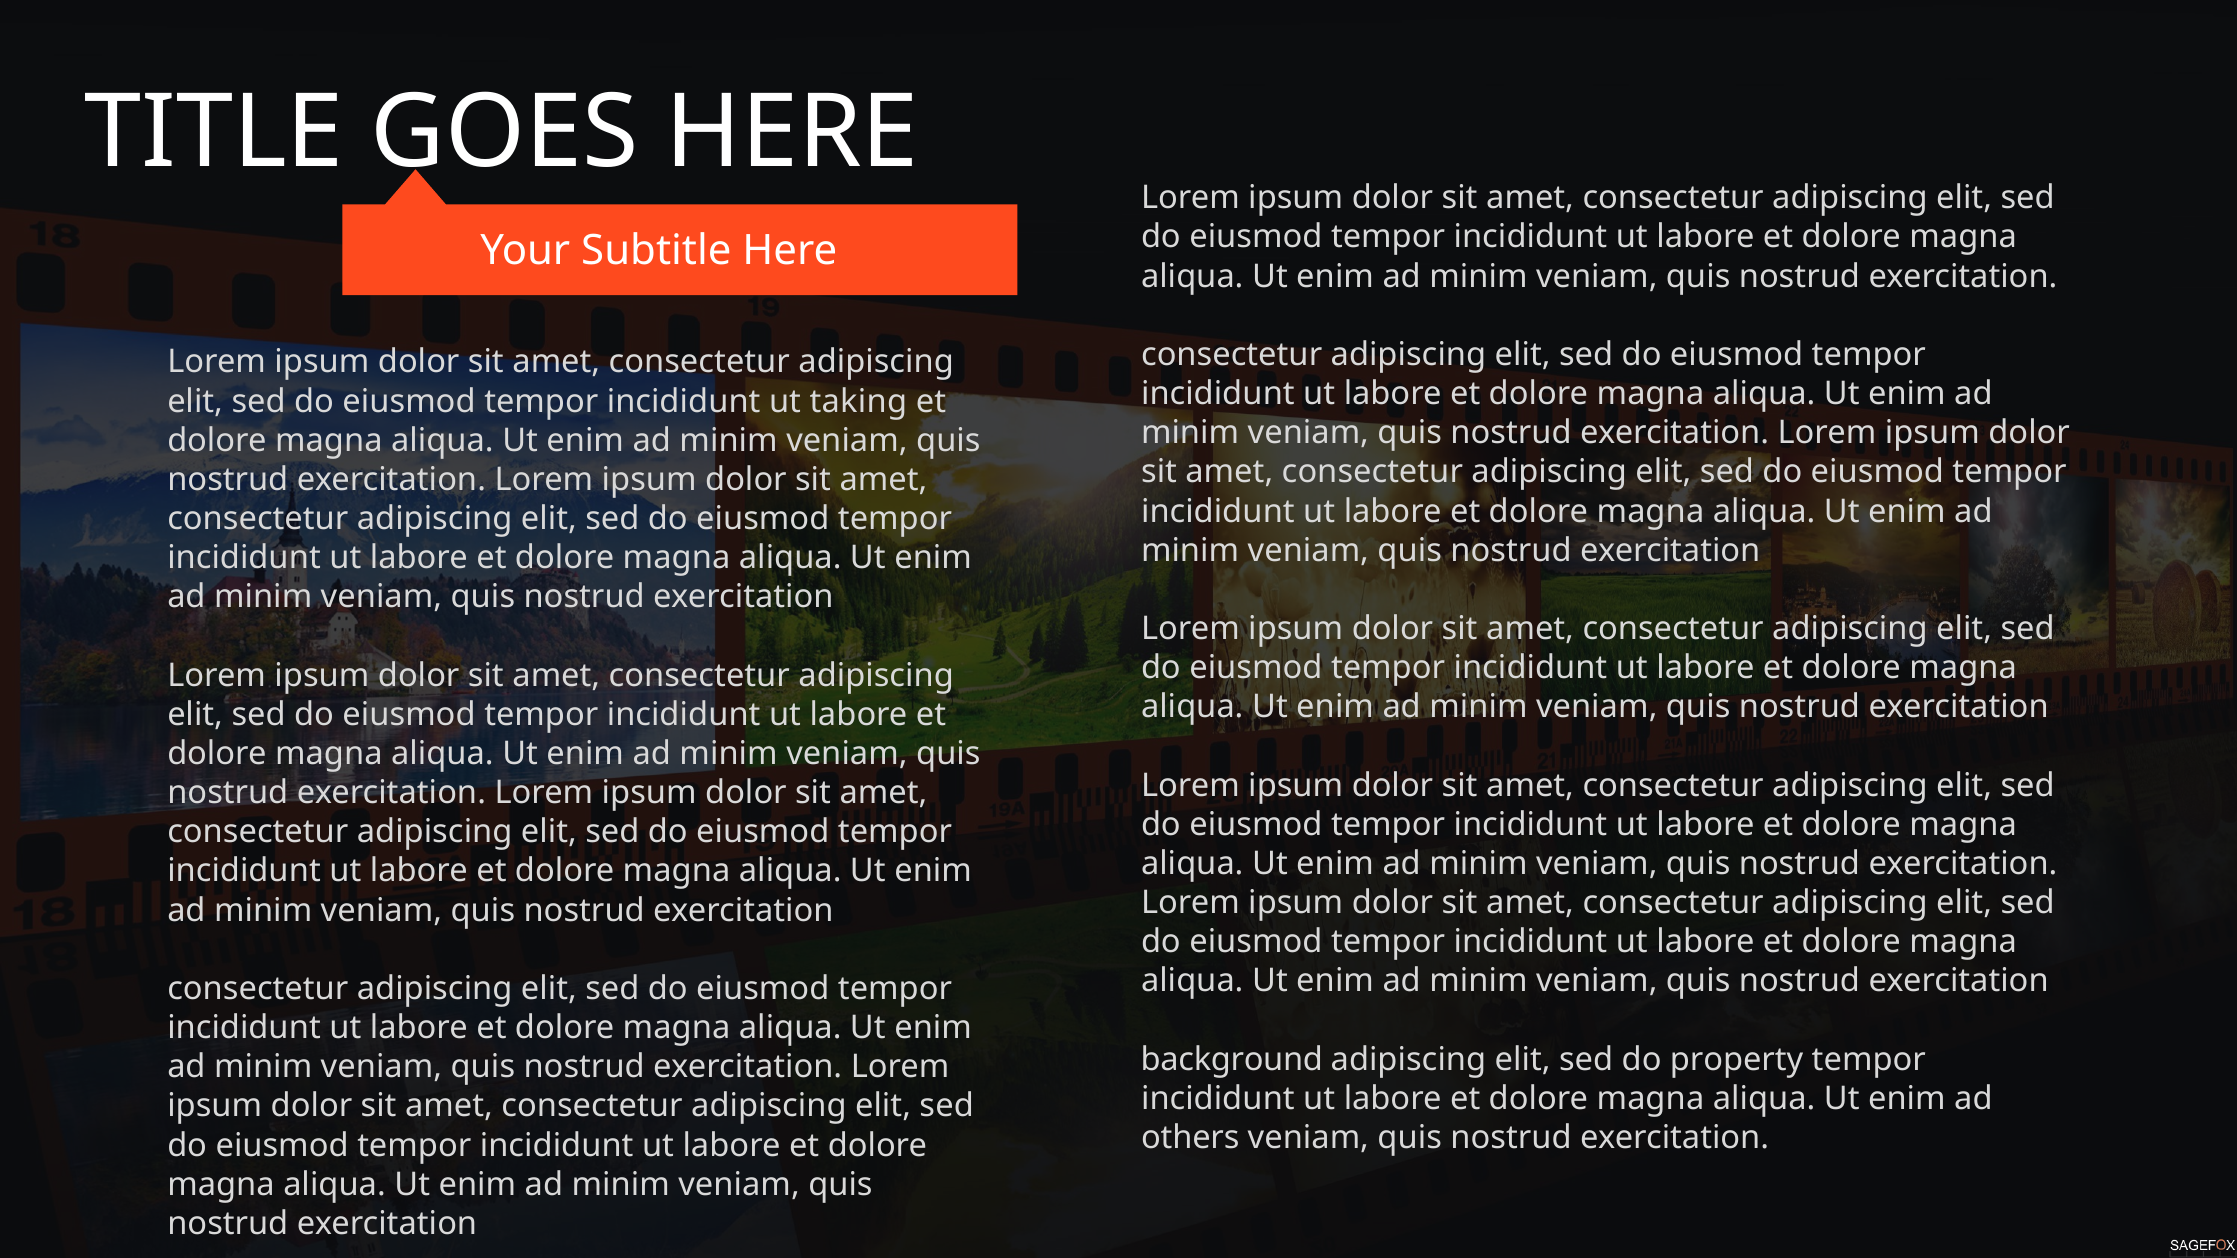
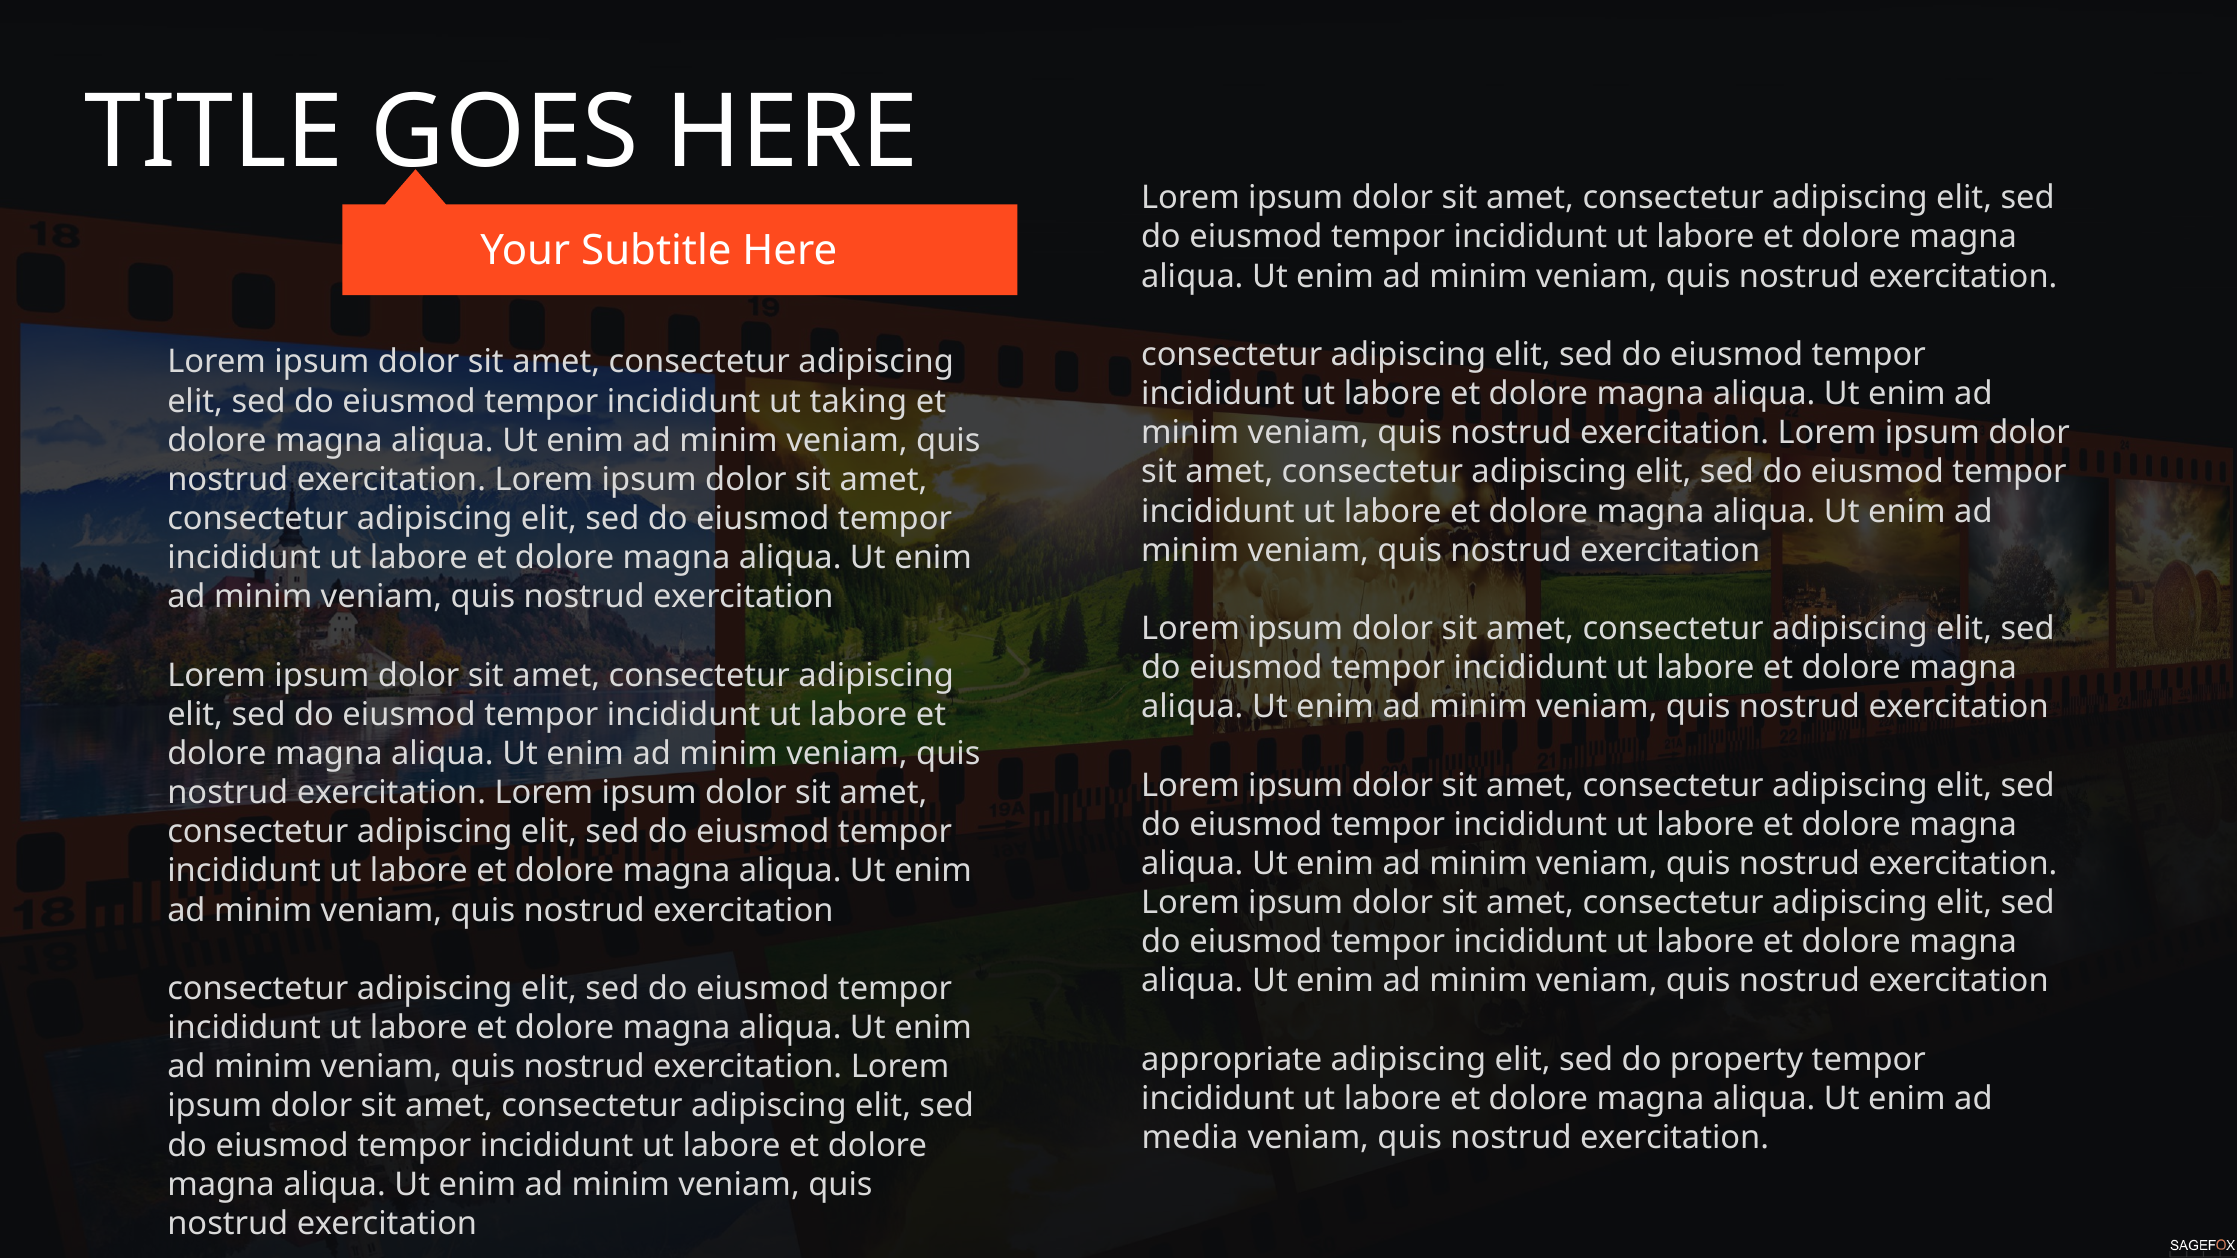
background: background -> appropriate
others: others -> media
